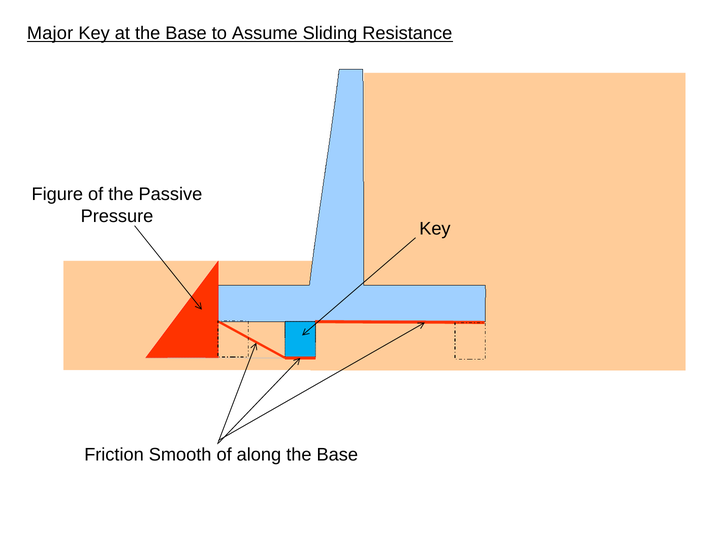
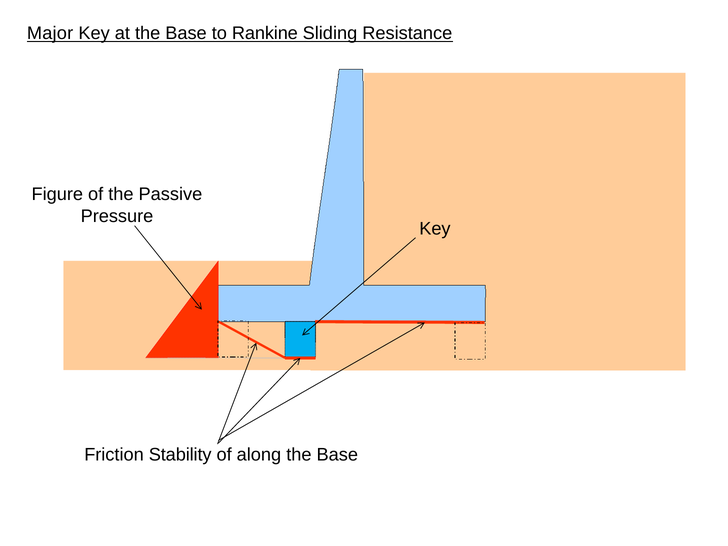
Assume: Assume -> Rankine
Smooth: Smooth -> Stability
